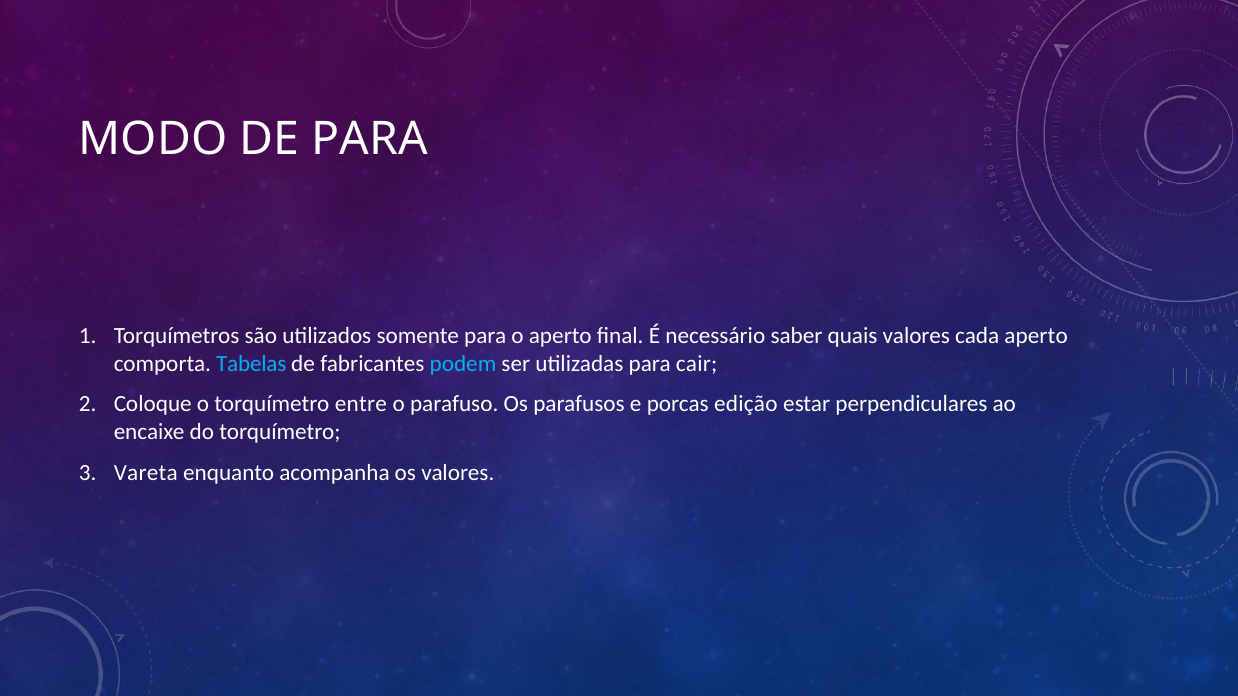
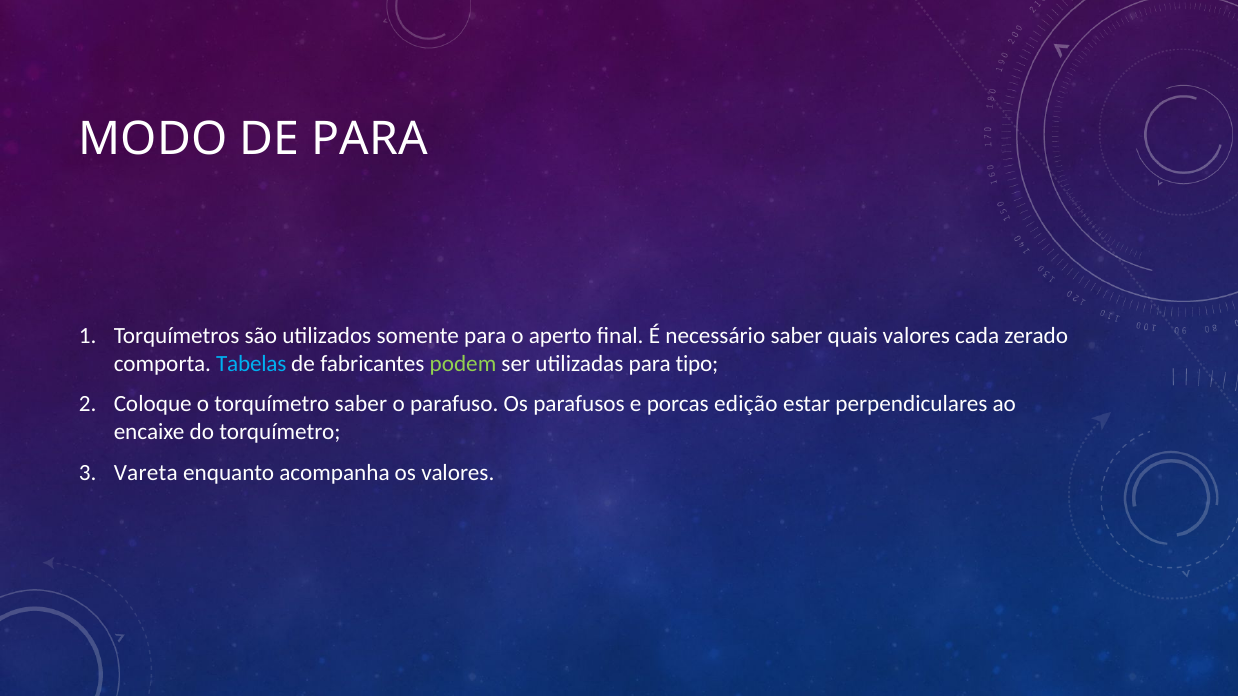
cada aperto: aperto -> zerado
podem colour: light blue -> light green
cair: cair -> tipo
torquímetro entre: entre -> saber
